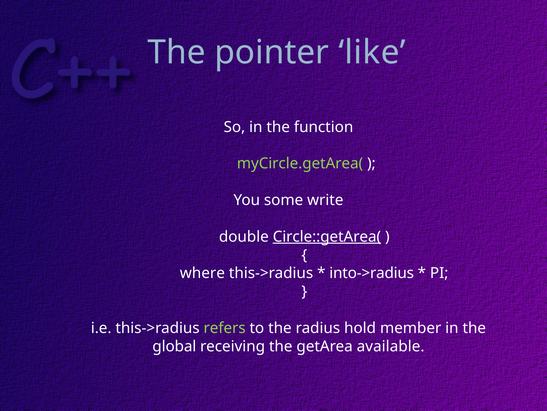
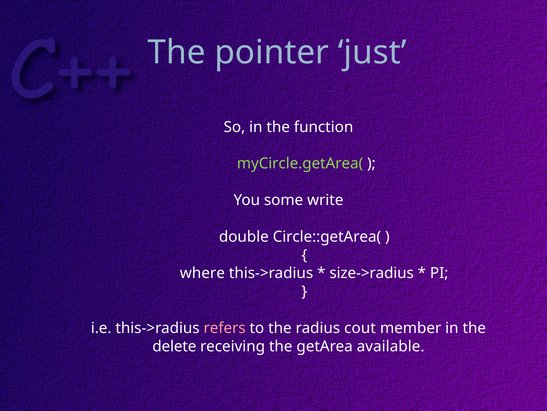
like: like -> just
Circle::getArea( underline: present -> none
into->radius: into->radius -> size->radius
refers colour: light green -> pink
hold: hold -> cout
global: global -> delete
